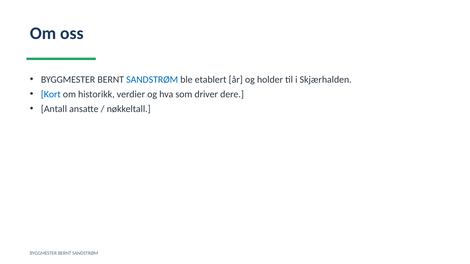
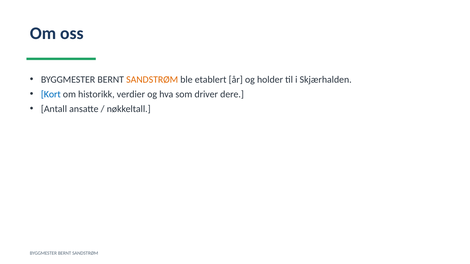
SANDSTRØM at (152, 80) colour: blue -> orange
